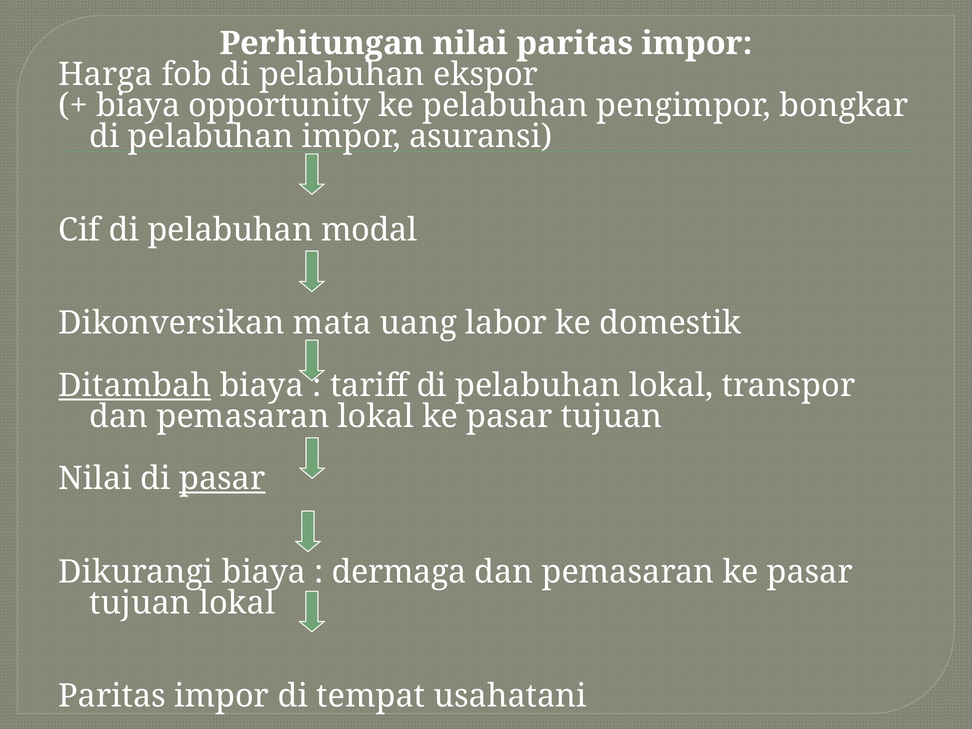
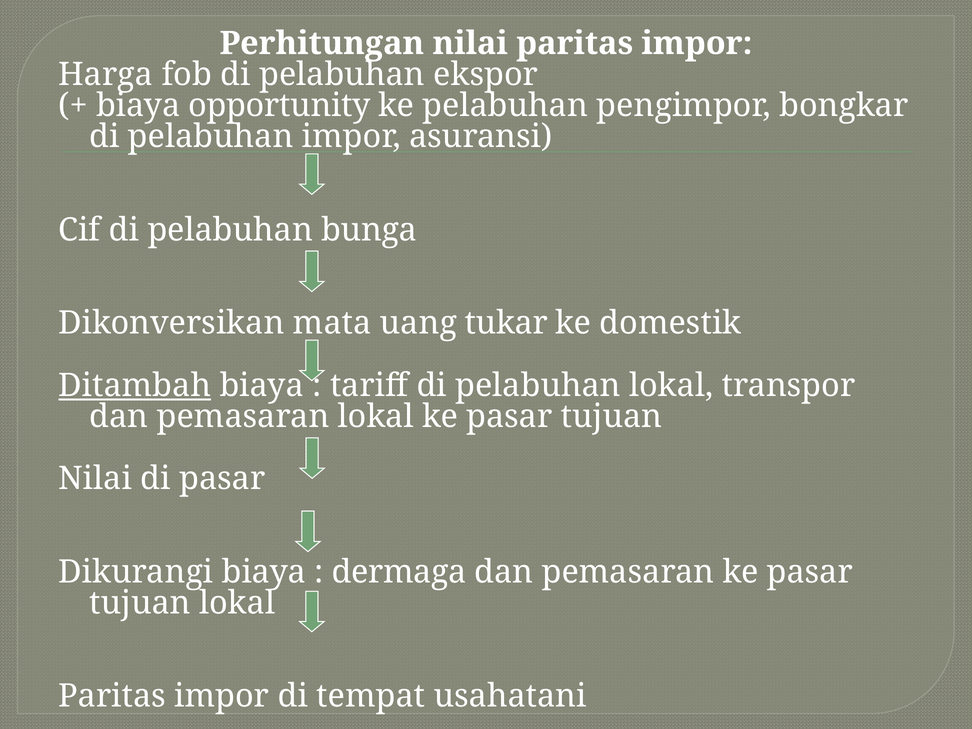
modal: modal -> bunga
labor: labor -> tukar
pasar at (222, 479) underline: present -> none
